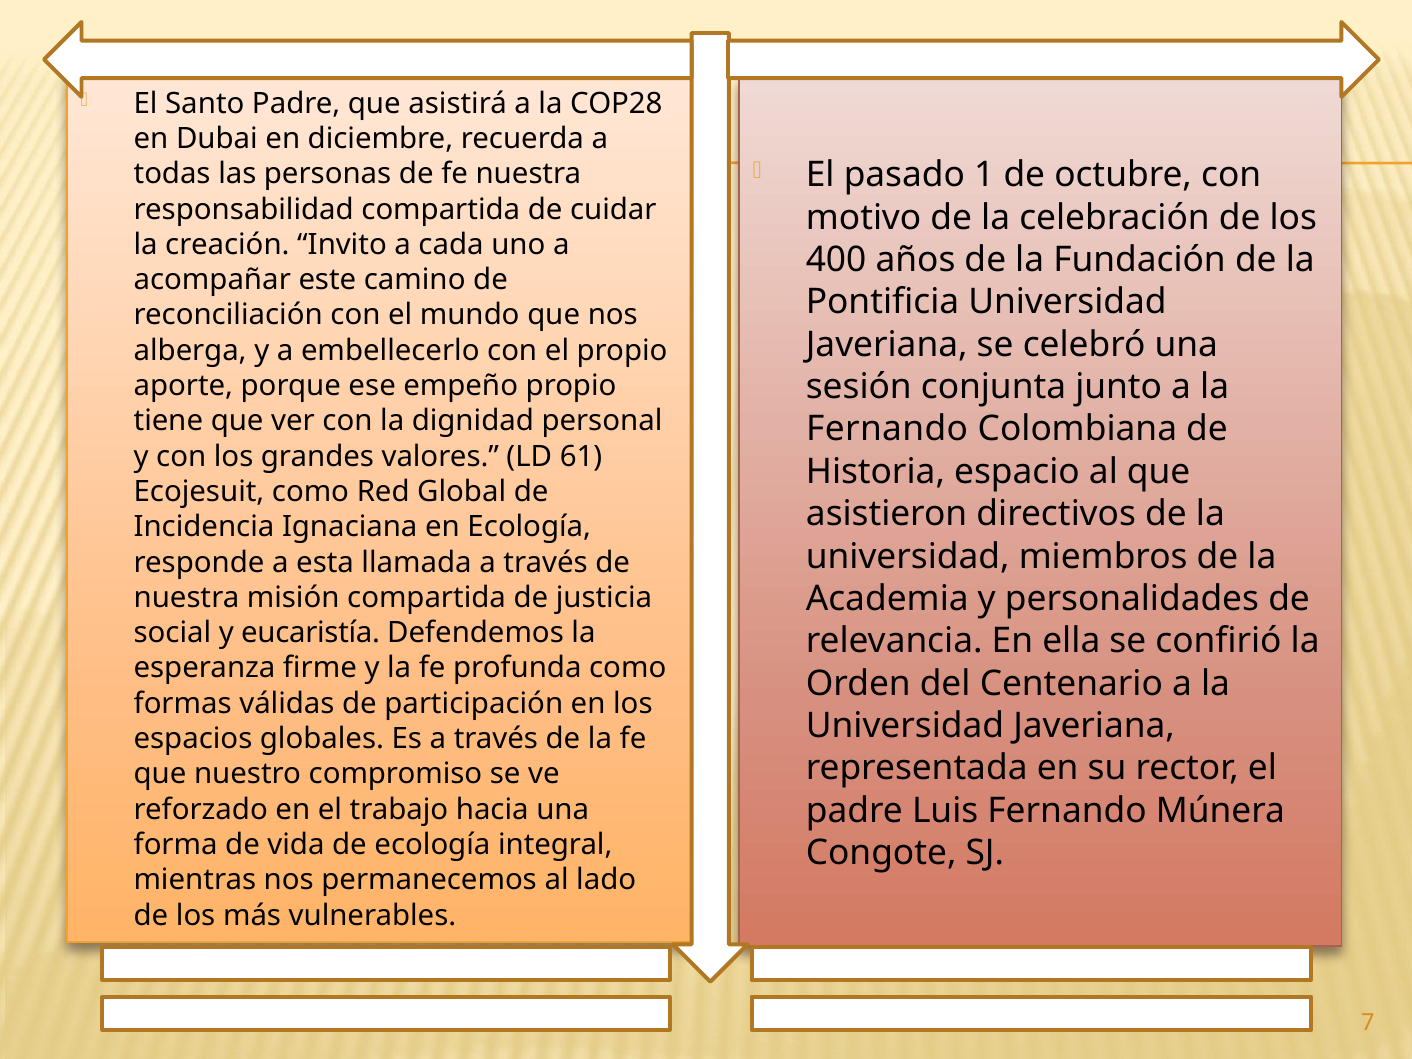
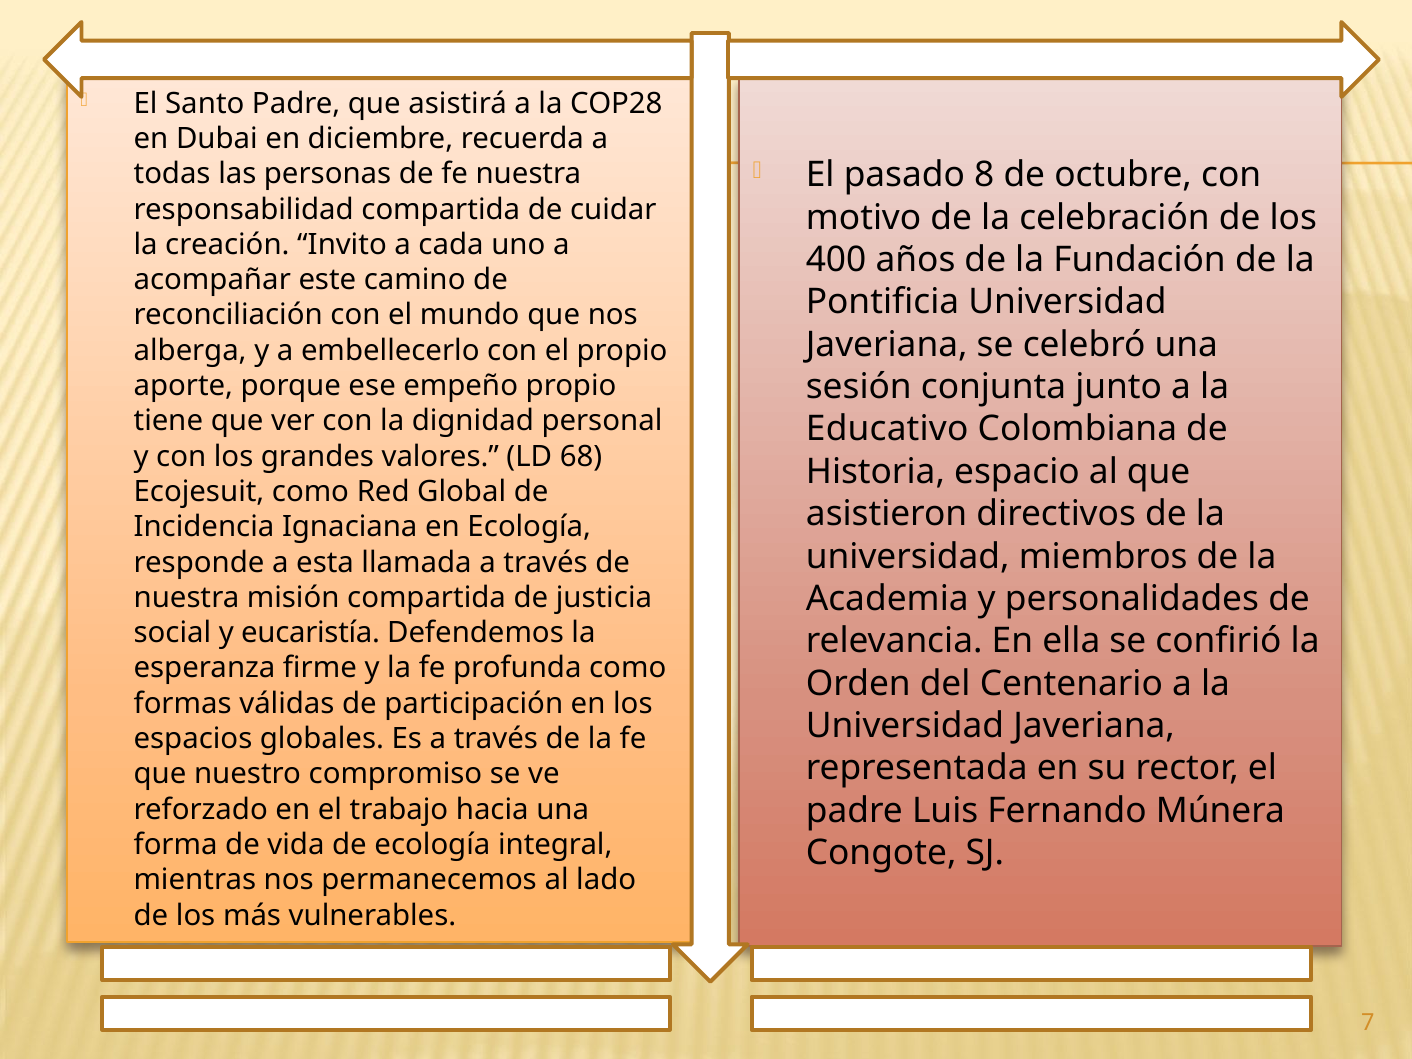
1: 1 -> 8
Fernando at (887, 429): Fernando -> Educativo
61: 61 -> 68
